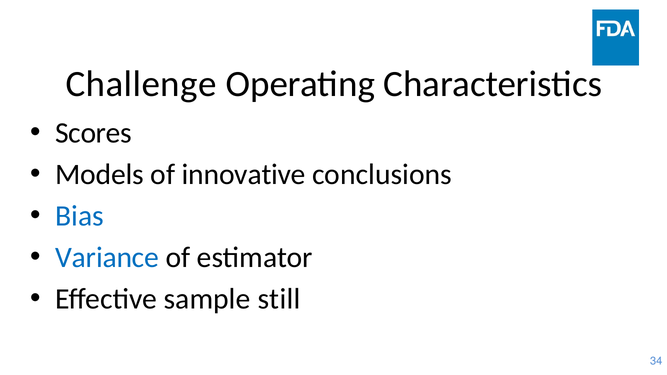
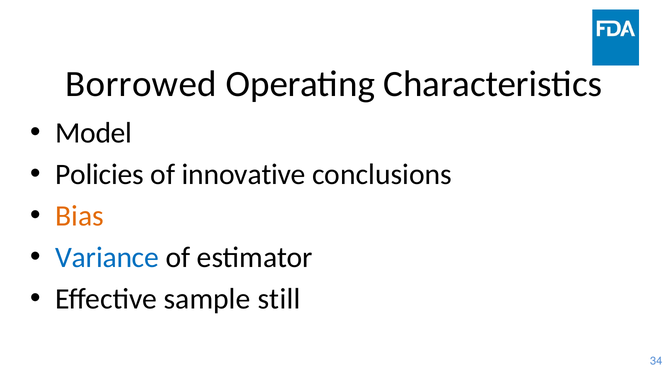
Challenge: Challenge -> Borrowed
Scores: Scores -> Model
Models: Models -> Policies
Bias colour: blue -> orange
